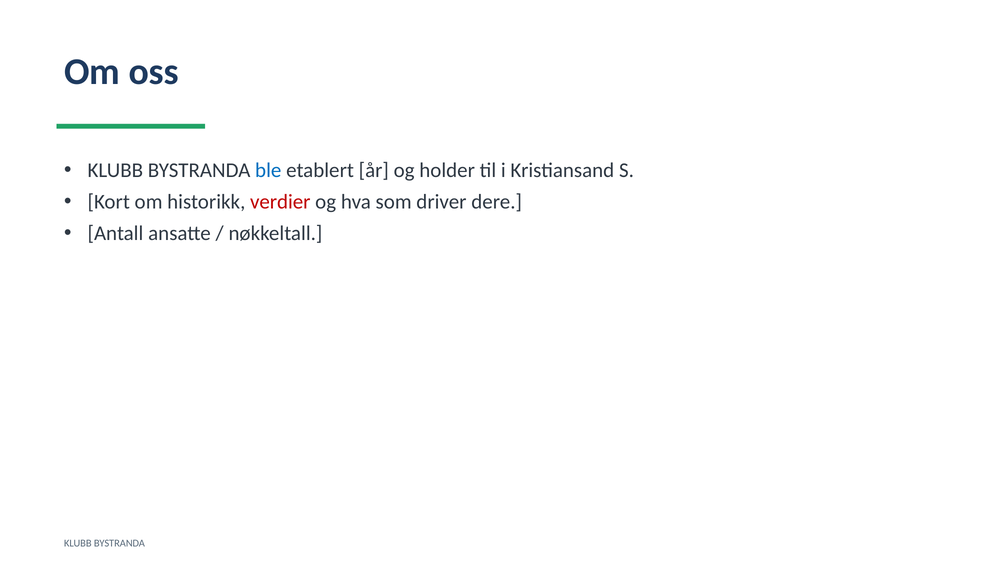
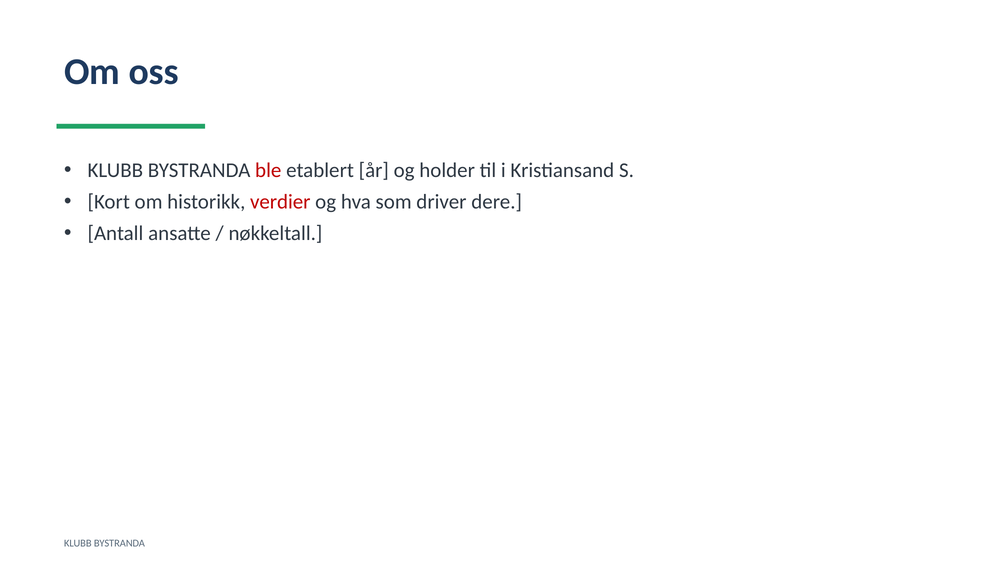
ble colour: blue -> red
